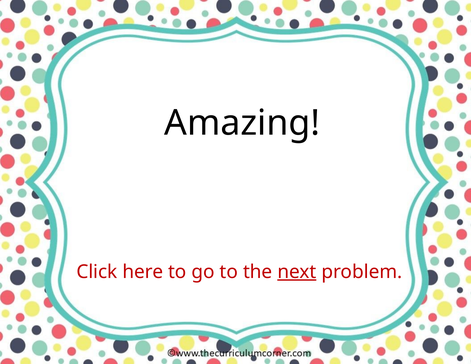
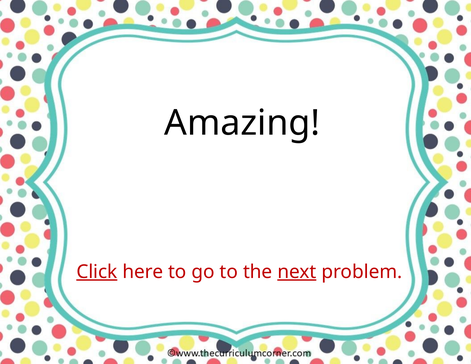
Click underline: none -> present
